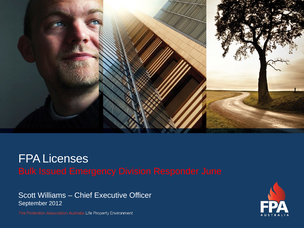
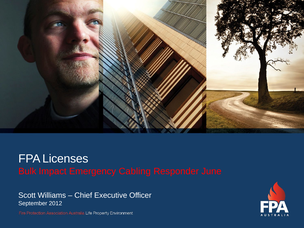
Issued: Issued -> Impact
Division: Division -> Cabling
